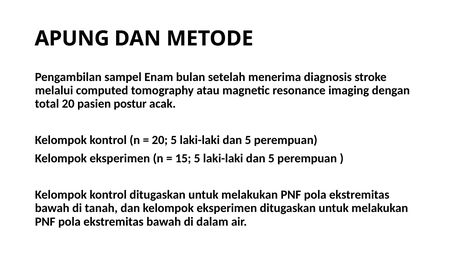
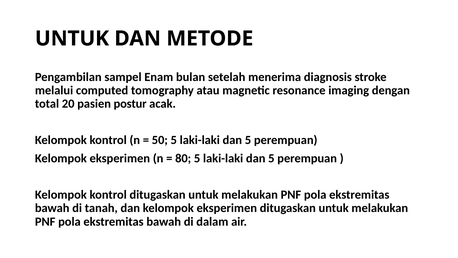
APUNG at (72, 38): APUNG -> UNTUK
20 at (160, 140): 20 -> 50
15: 15 -> 80
